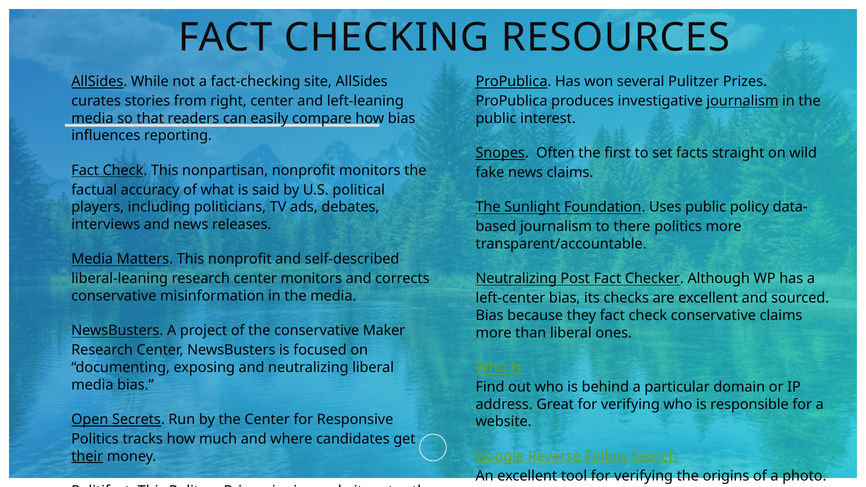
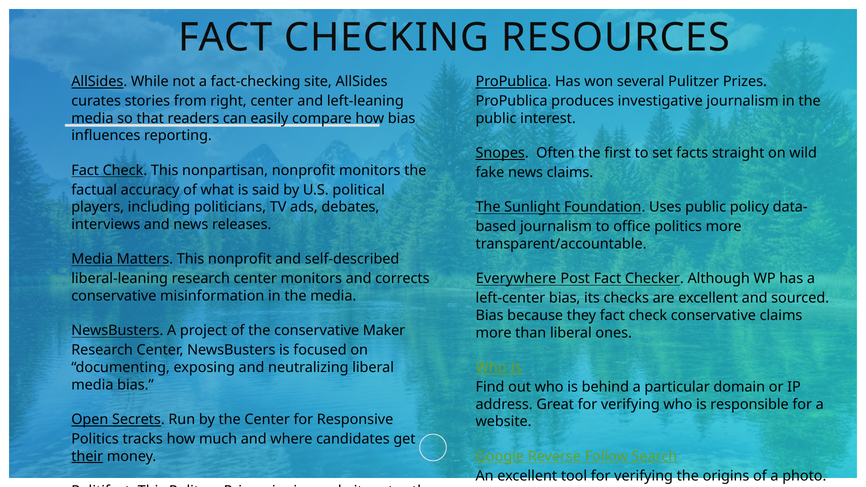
journalism at (742, 101) underline: present -> none
there: there -> office
Neutralizing at (516, 279): Neutralizing -> Everywhere
